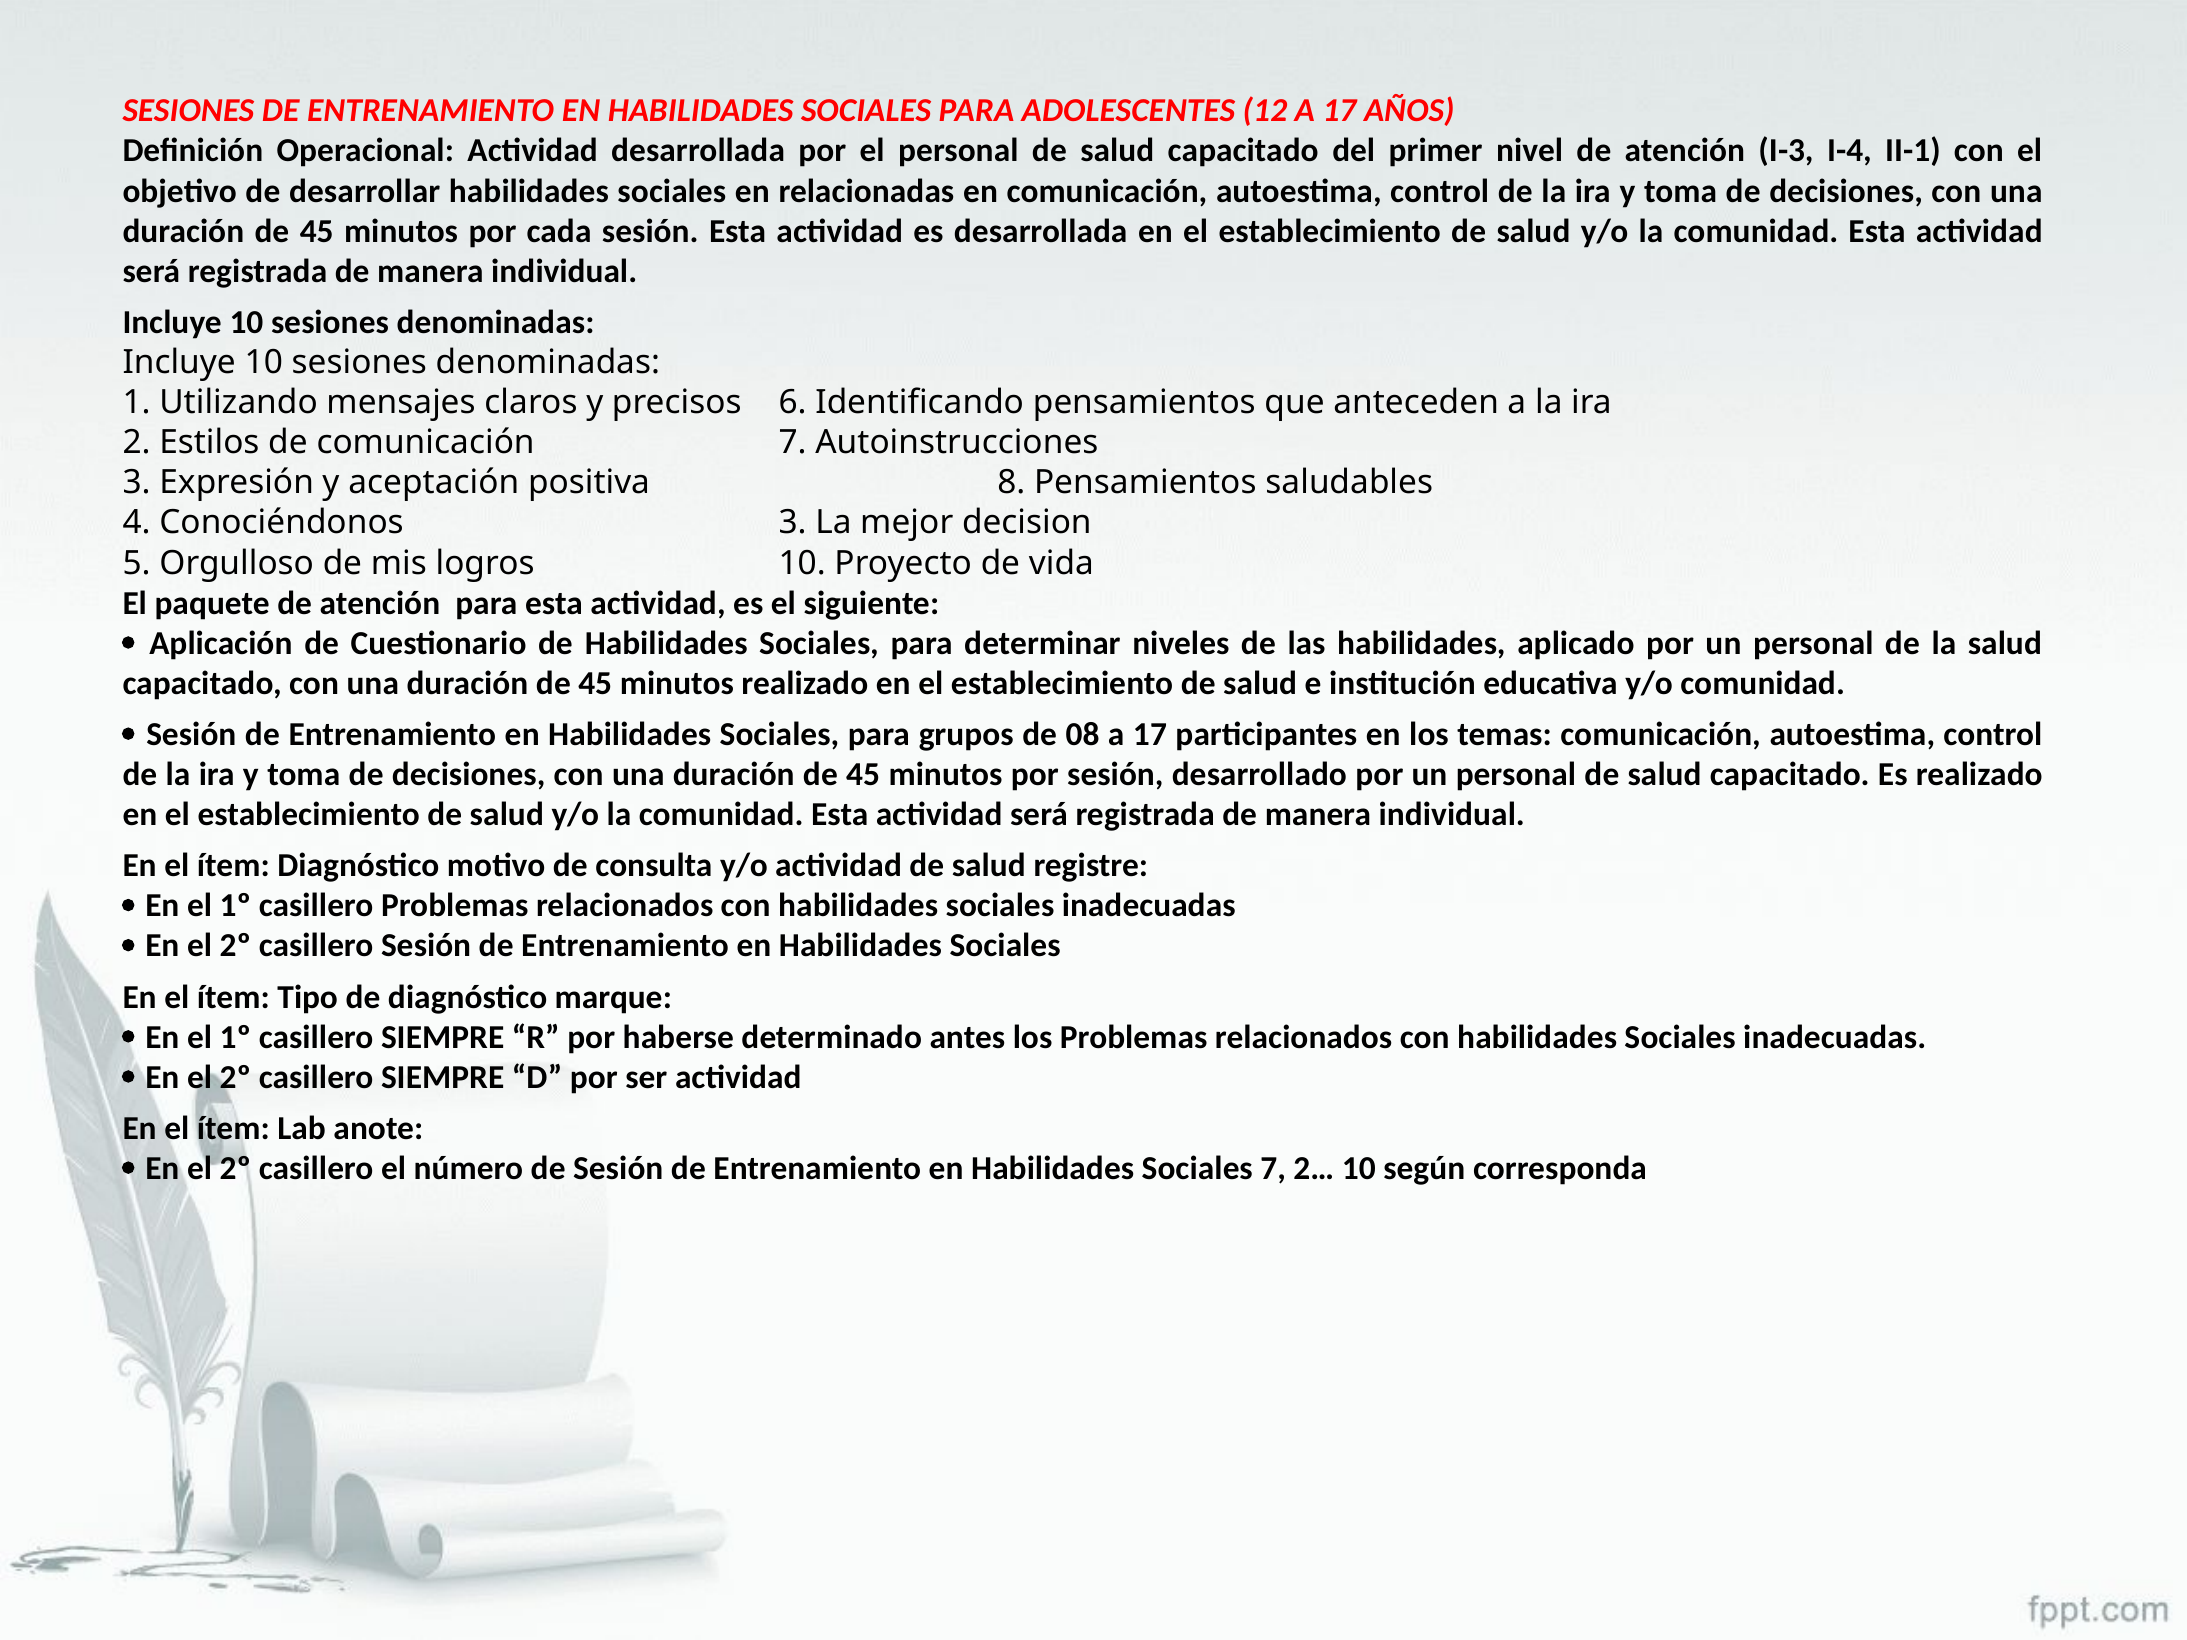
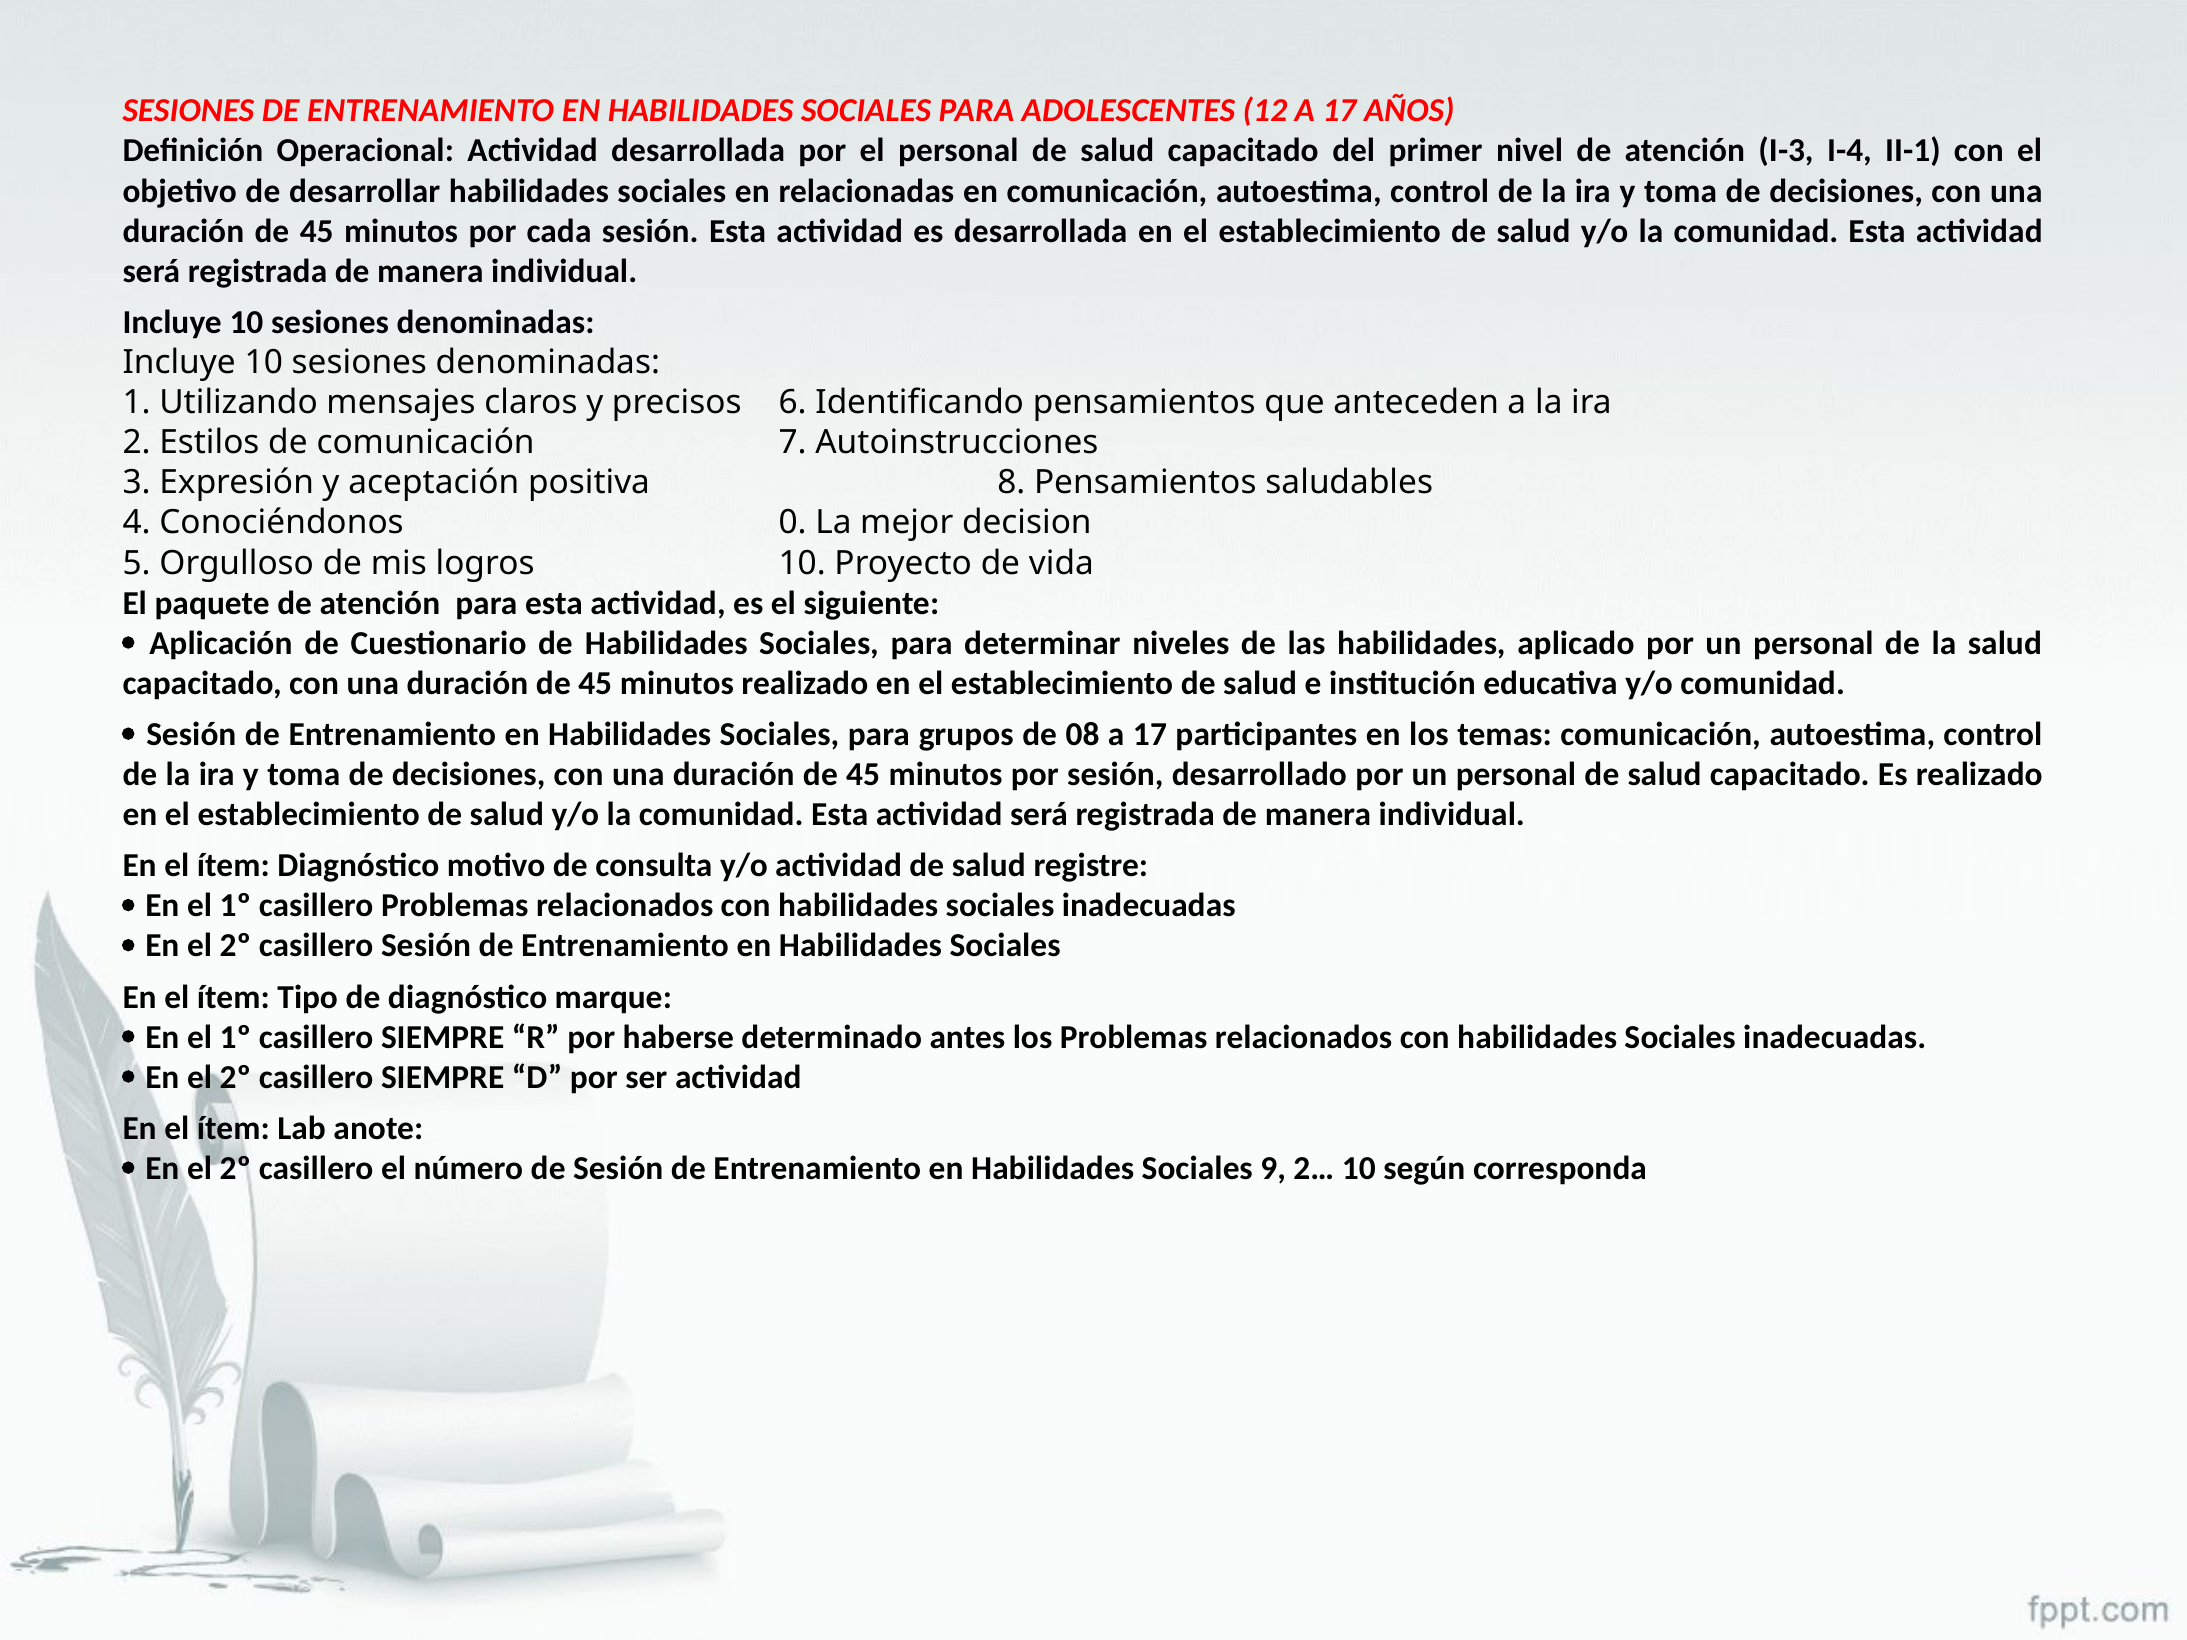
Conociéndonos 3: 3 -> 0
Sociales 7: 7 -> 9
